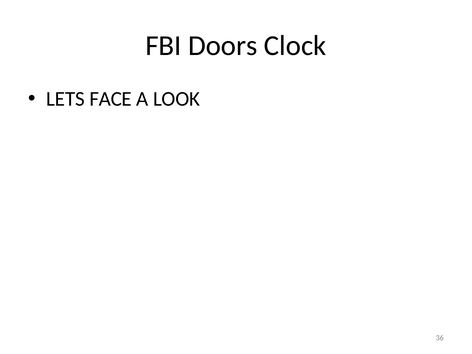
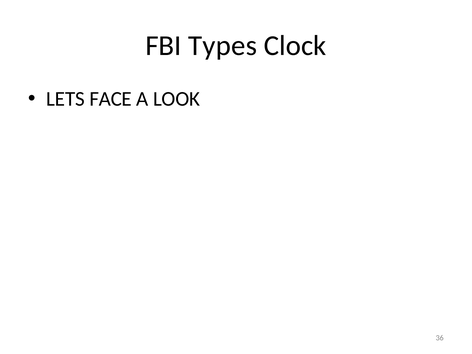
Doors: Doors -> Types
